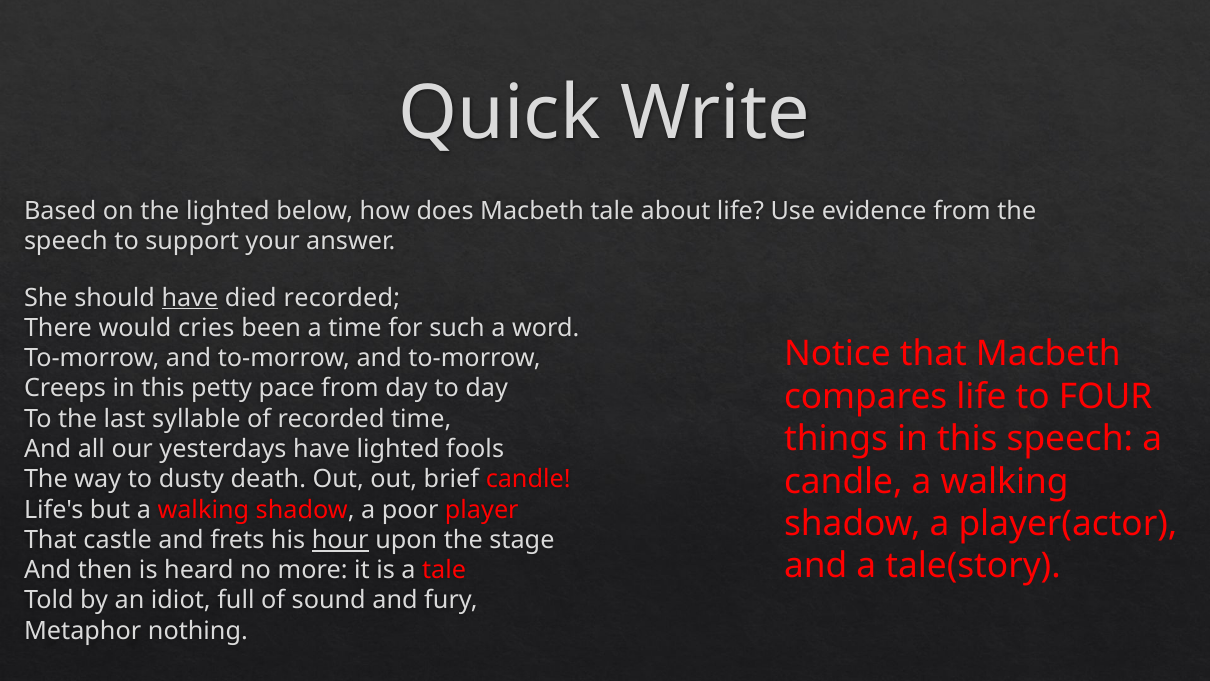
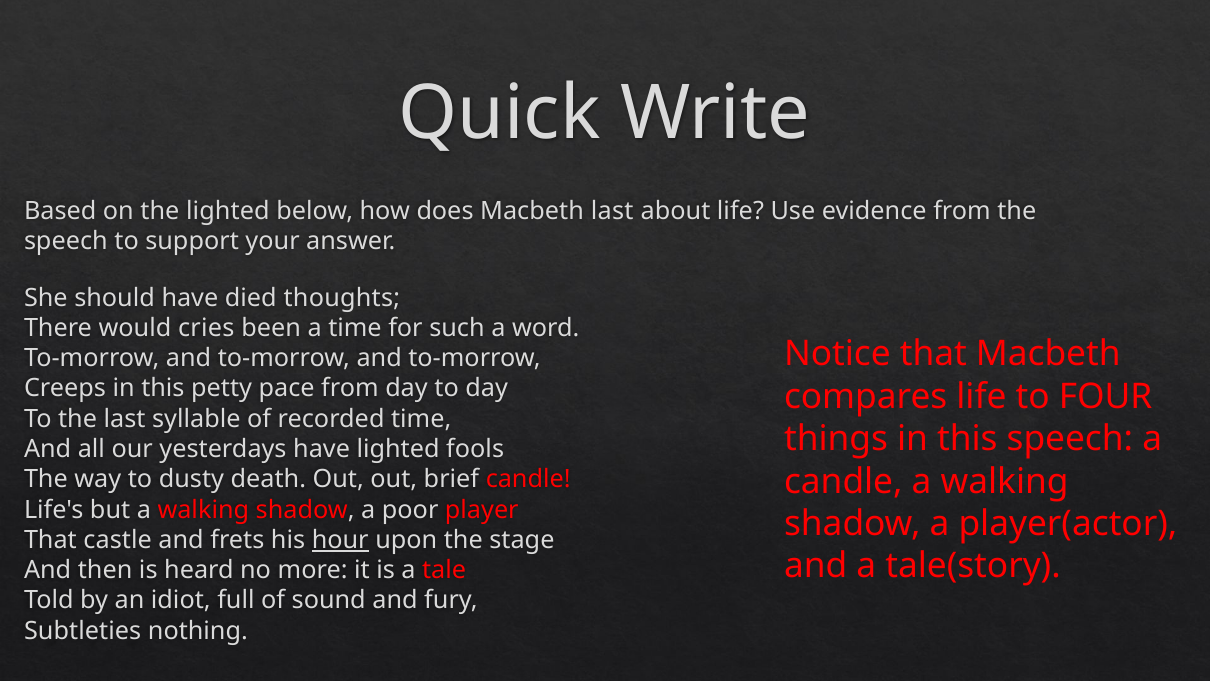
Macbeth tale: tale -> last
have at (190, 298) underline: present -> none
died recorded: recorded -> thoughts
Metaphor: Metaphor -> Subtleties
